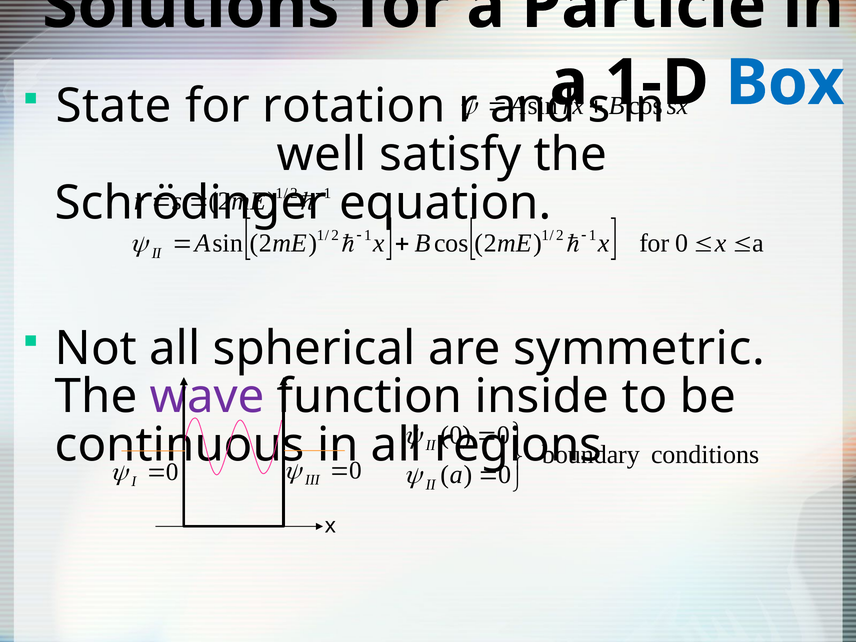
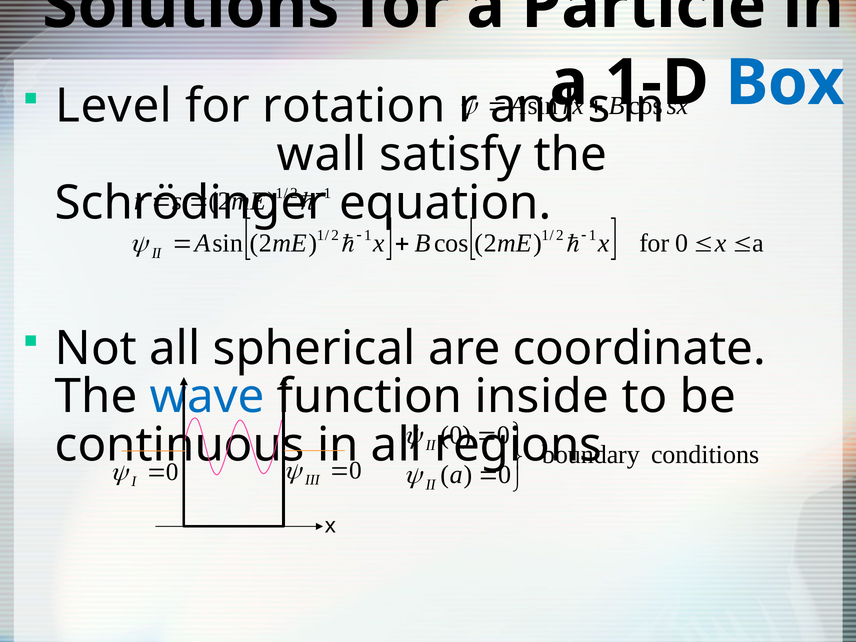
State: State -> Level
well: well -> wall
symmetric: symmetric -> coordinate
wave colour: purple -> blue
